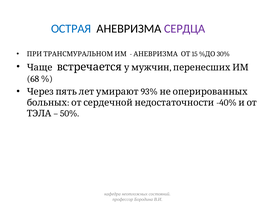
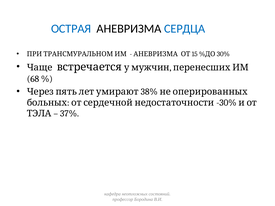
СЕРДЦА colour: purple -> blue
93%: 93% -> 38%
-40%: -40% -> -30%
50%: 50% -> 37%
